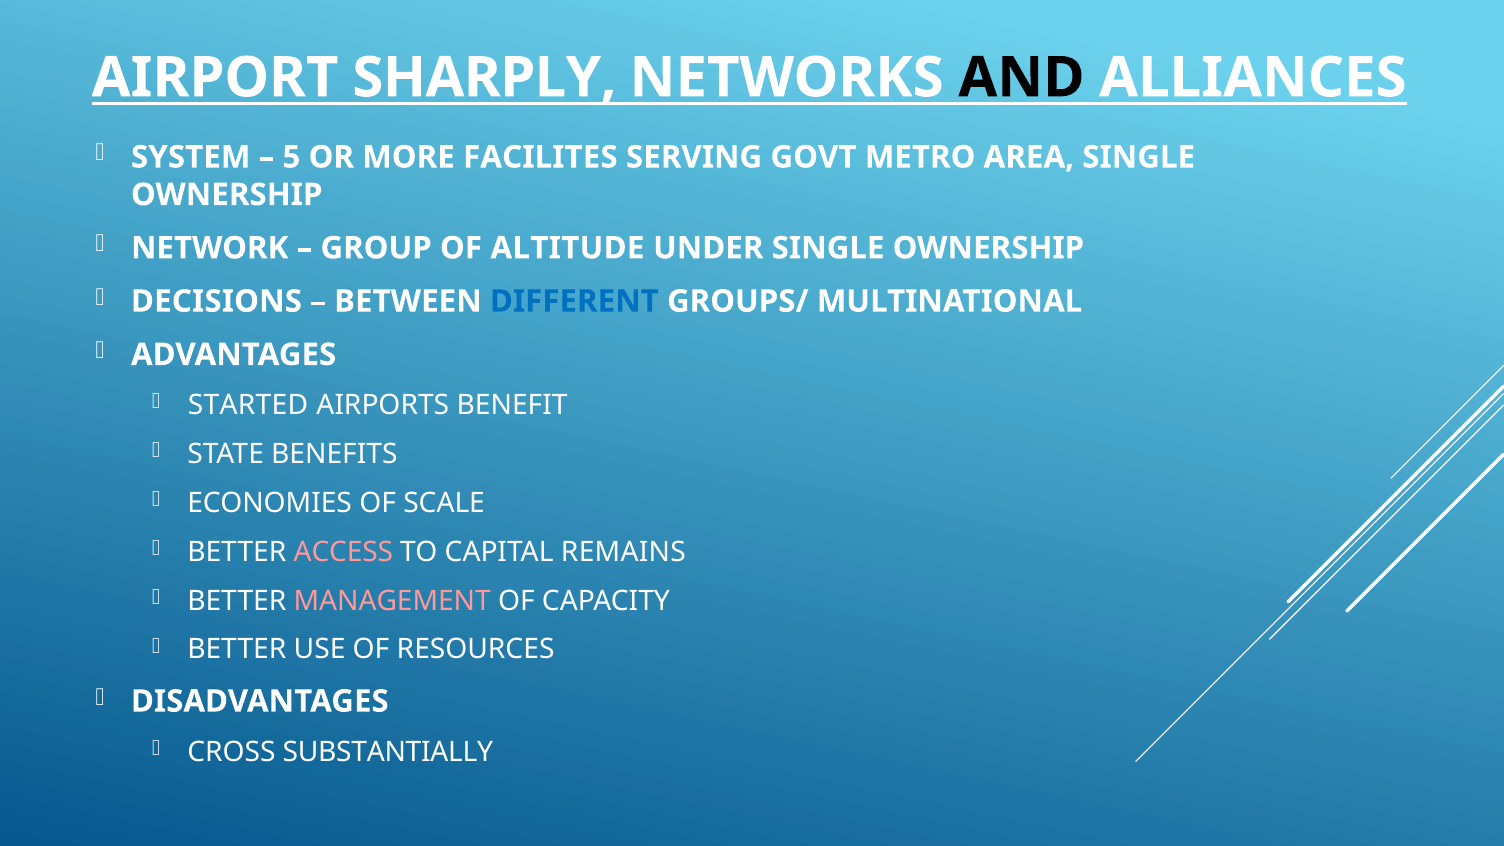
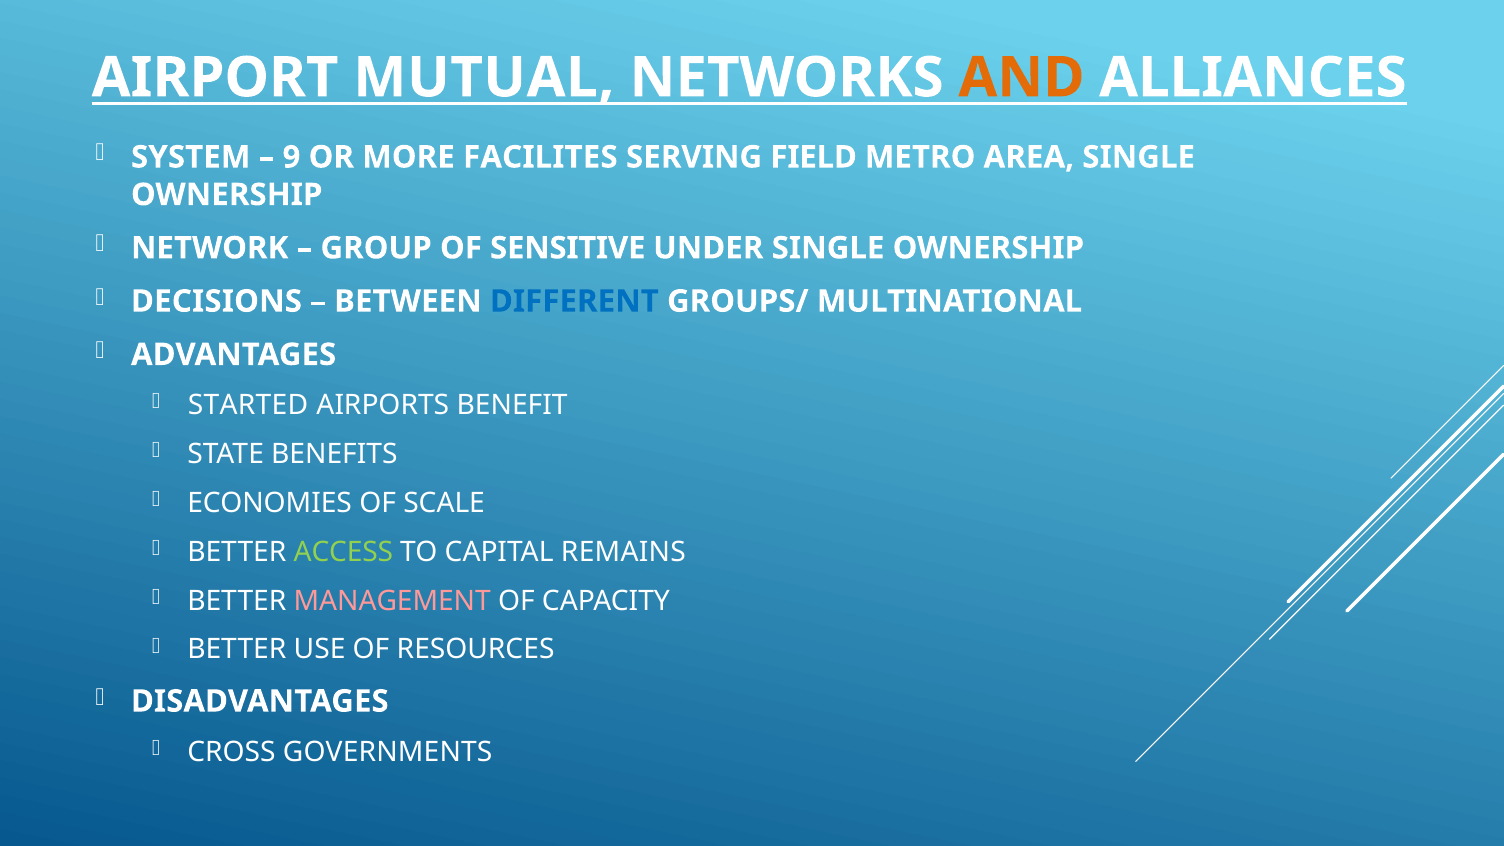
SHARPLY: SHARPLY -> MUTUAL
AND colour: black -> orange
5: 5 -> 9
GOVT: GOVT -> FIELD
ALTITUDE: ALTITUDE -> SENSITIVE
ACCESS colour: pink -> light green
SUBSTANTIALLY: SUBSTANTIALLY -> GOVERNMENTS
